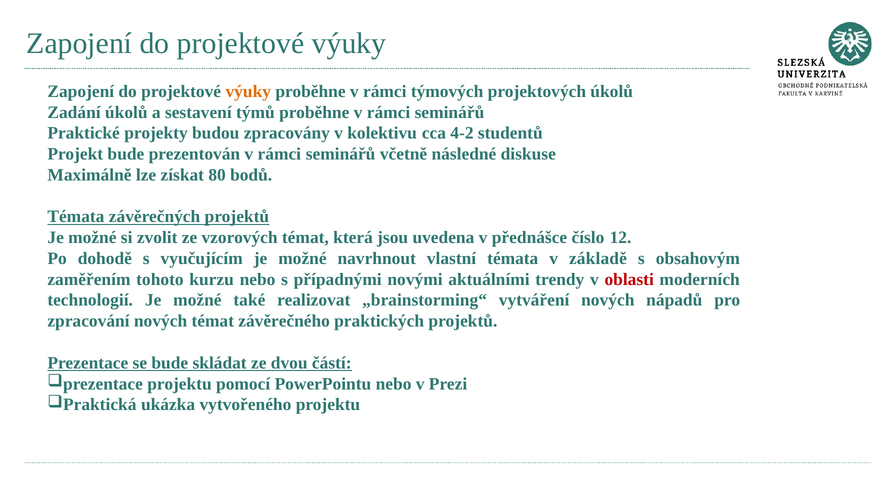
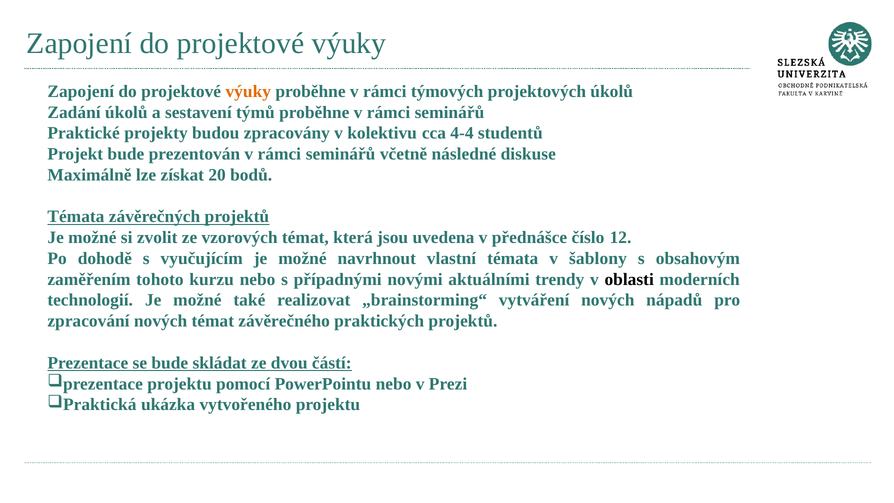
4-2: 4-2 -> 4-4
80: 80 -> 20
základě: základě -> šablony
oblasti colour: red -> black
